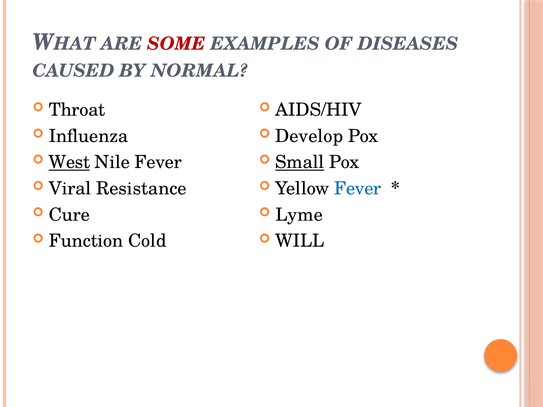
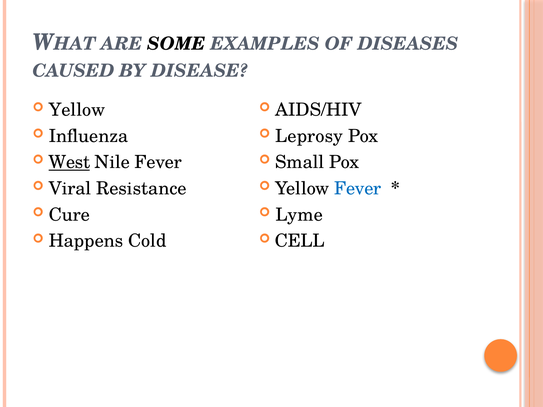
SOME colour: red -> black
NORMAL: NORMAL -> DISEASE
Throat at (77, 110): Throat -> Yellow
Develop: Develop -> Leprosy
Small underline: present -> none
Function: Function -> Happens
WILL: WILL -> CELL
